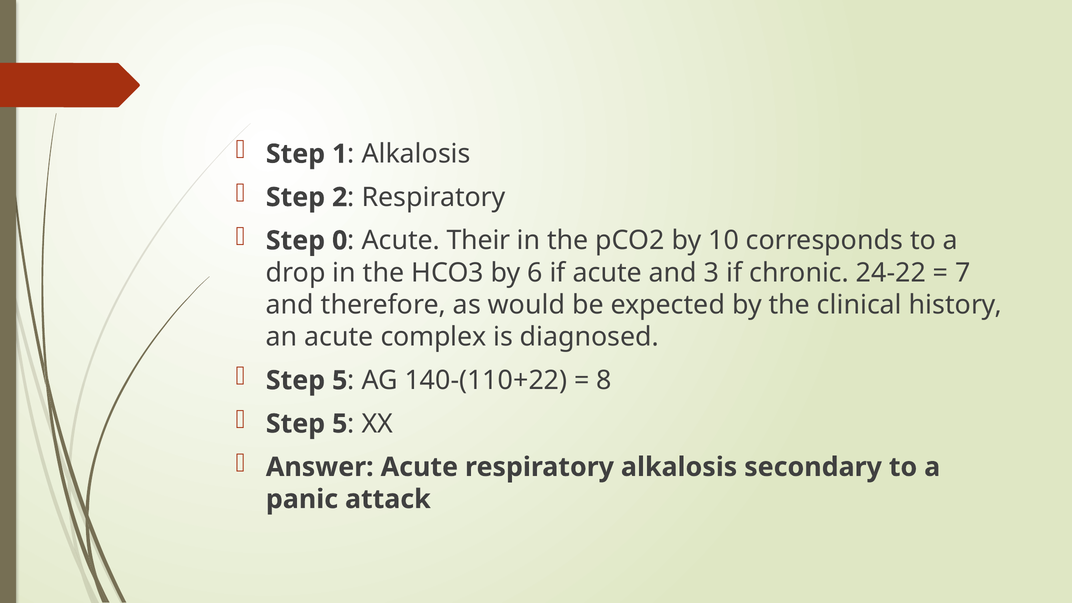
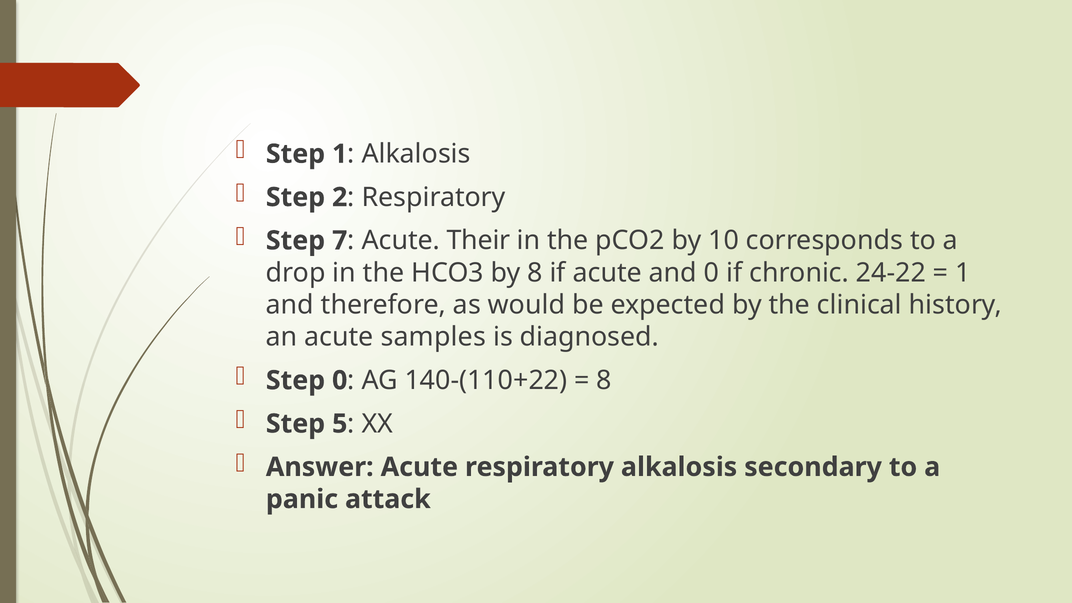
0: 0 -> 7
by 6: 6 -> 8
and 3: 3 -> 0
7 at (963, 273): 7 -> 1
complex: complex -> samples
5 at (340, 380): 5 -> 0
